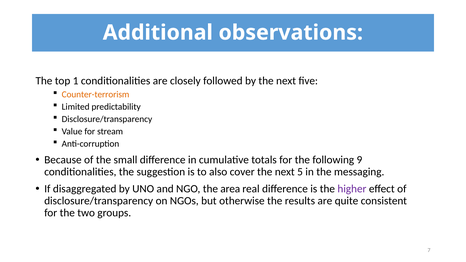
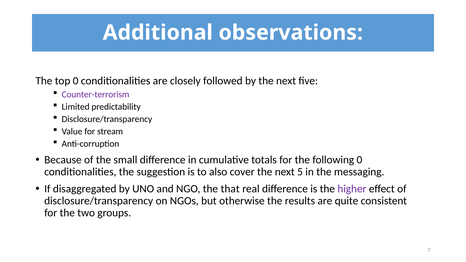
top 1: 1 -> 0
Counter-terrorism colour: orange -> purple
following 9: 9 -> 0
area: area -> that
